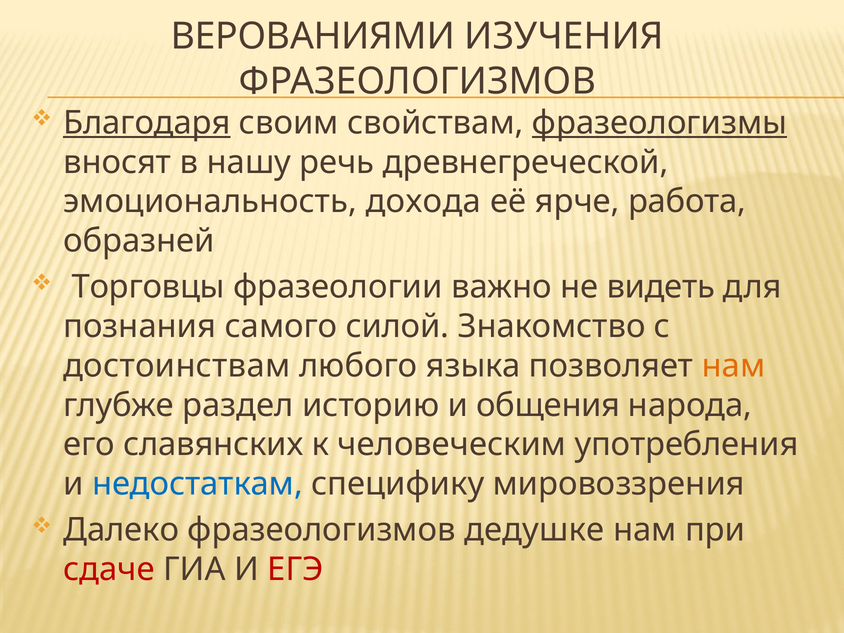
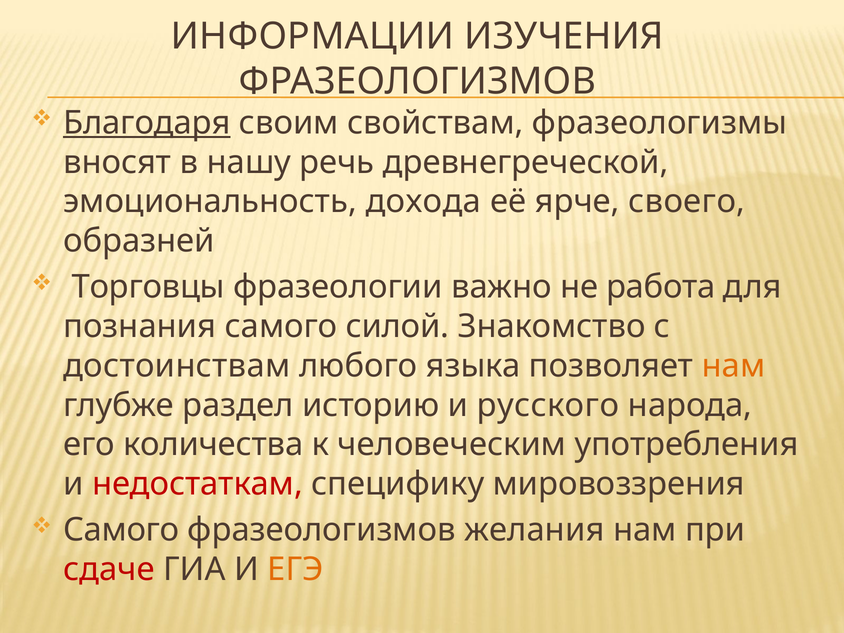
ВЕРОВАНИЯМИ: ВЕРОВАНИЯМИ -> ИНФОРМАЦИИ
фразеологизмы underline: present -> none
работа: работа -> своего
видеть: видеть -> работа
общения: общения -> русского
славянских: славянских -> количества
недостаткам colour: blue -> red
Далеко at (121, 530): Далеко -> Самого
дедушке: дедушке -> желания
ЕГЭ colour: red -> orange
